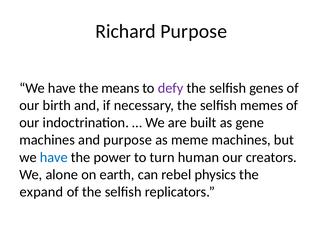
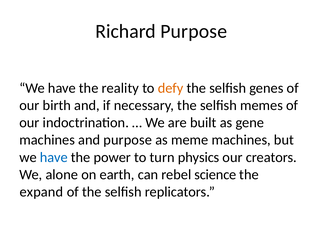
means: means -> reality
defy colour: purple -> orange
human: human -> physics
physics: physics -> science
